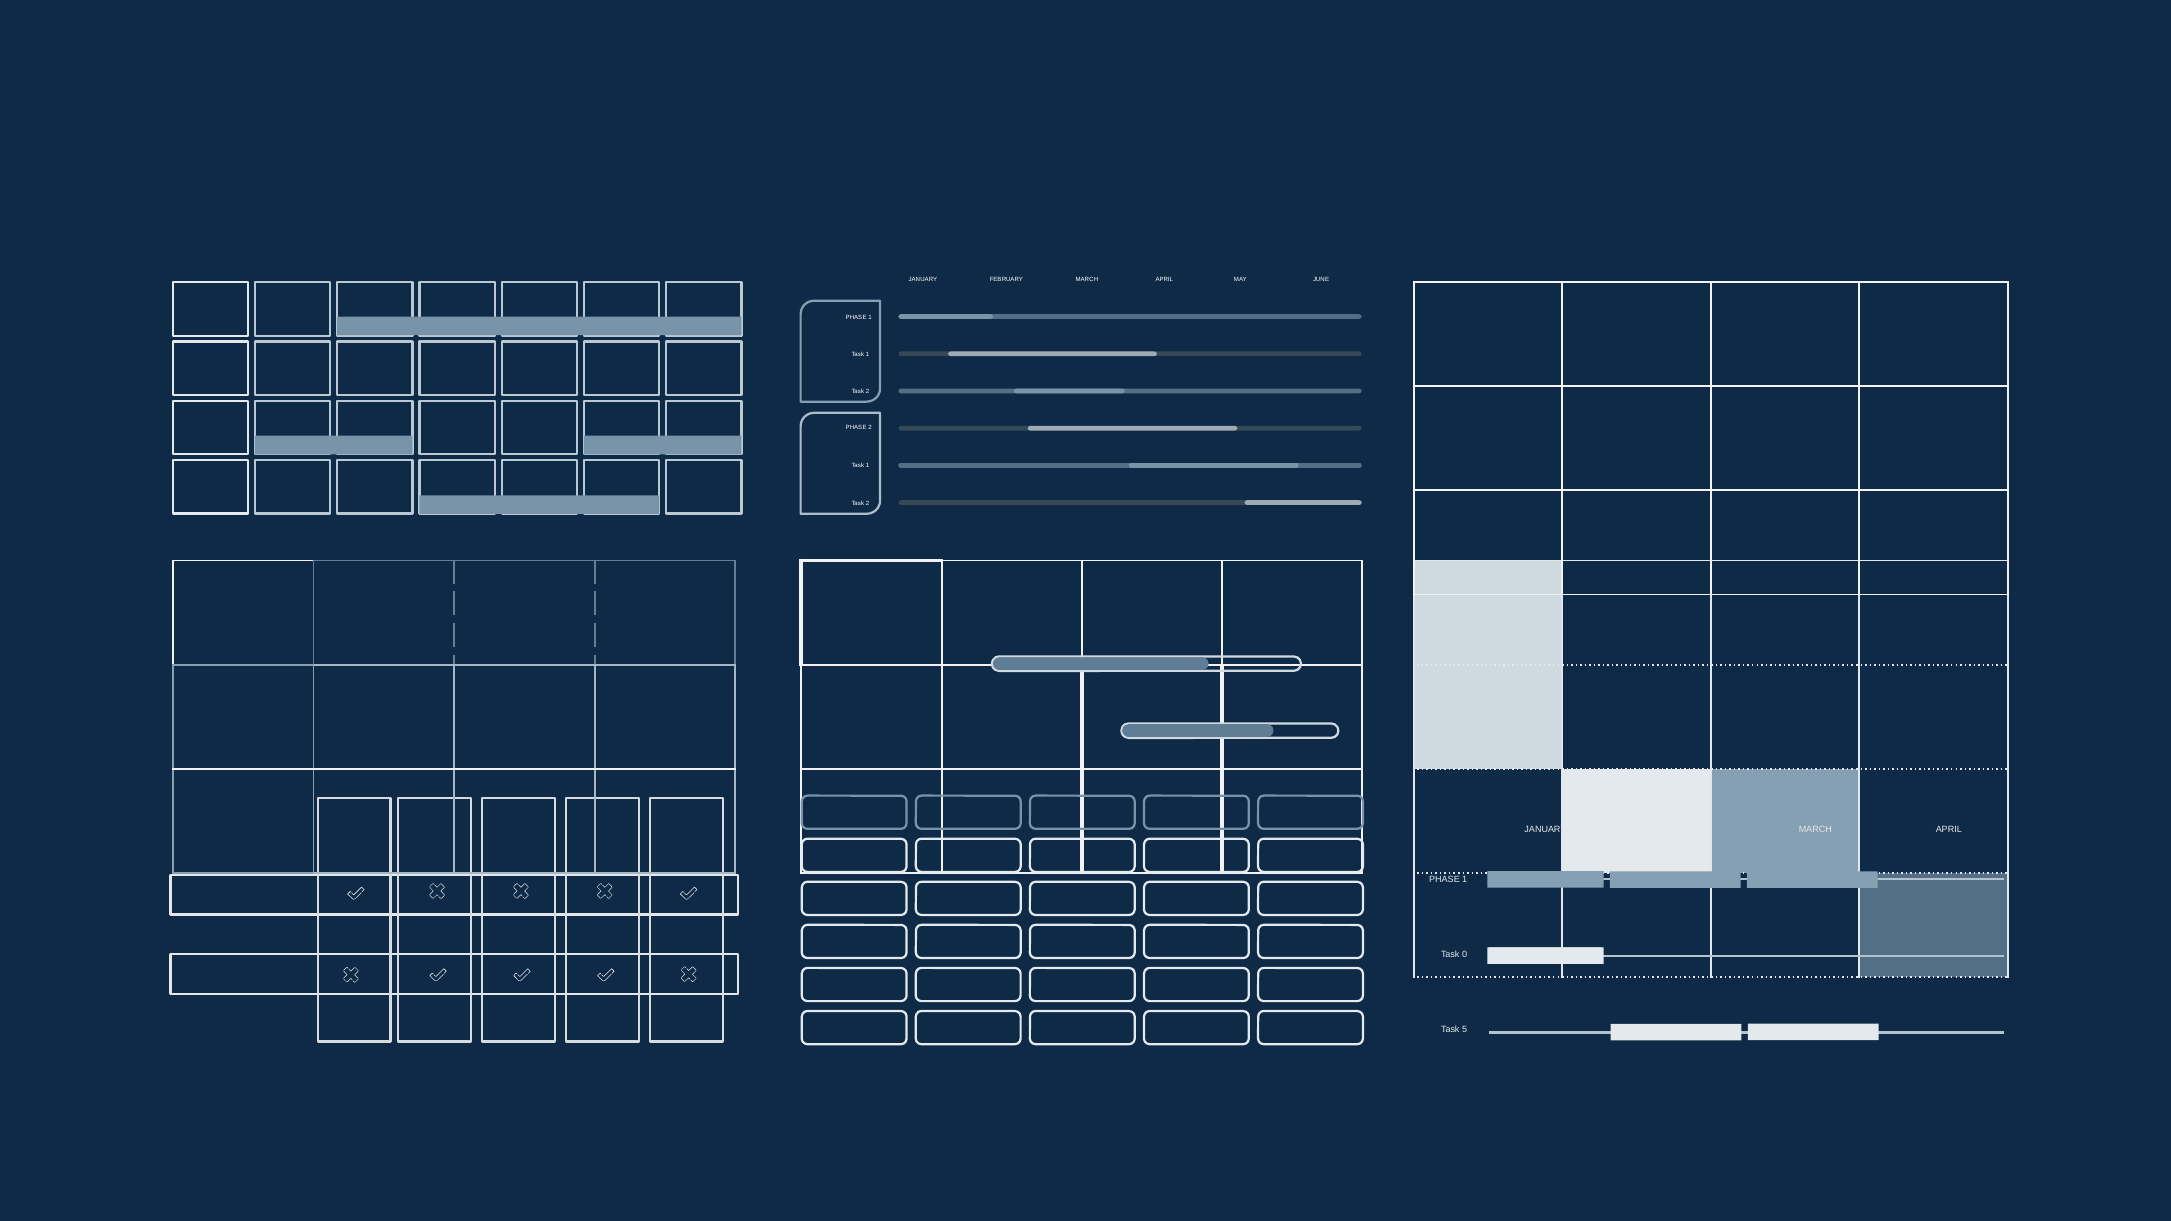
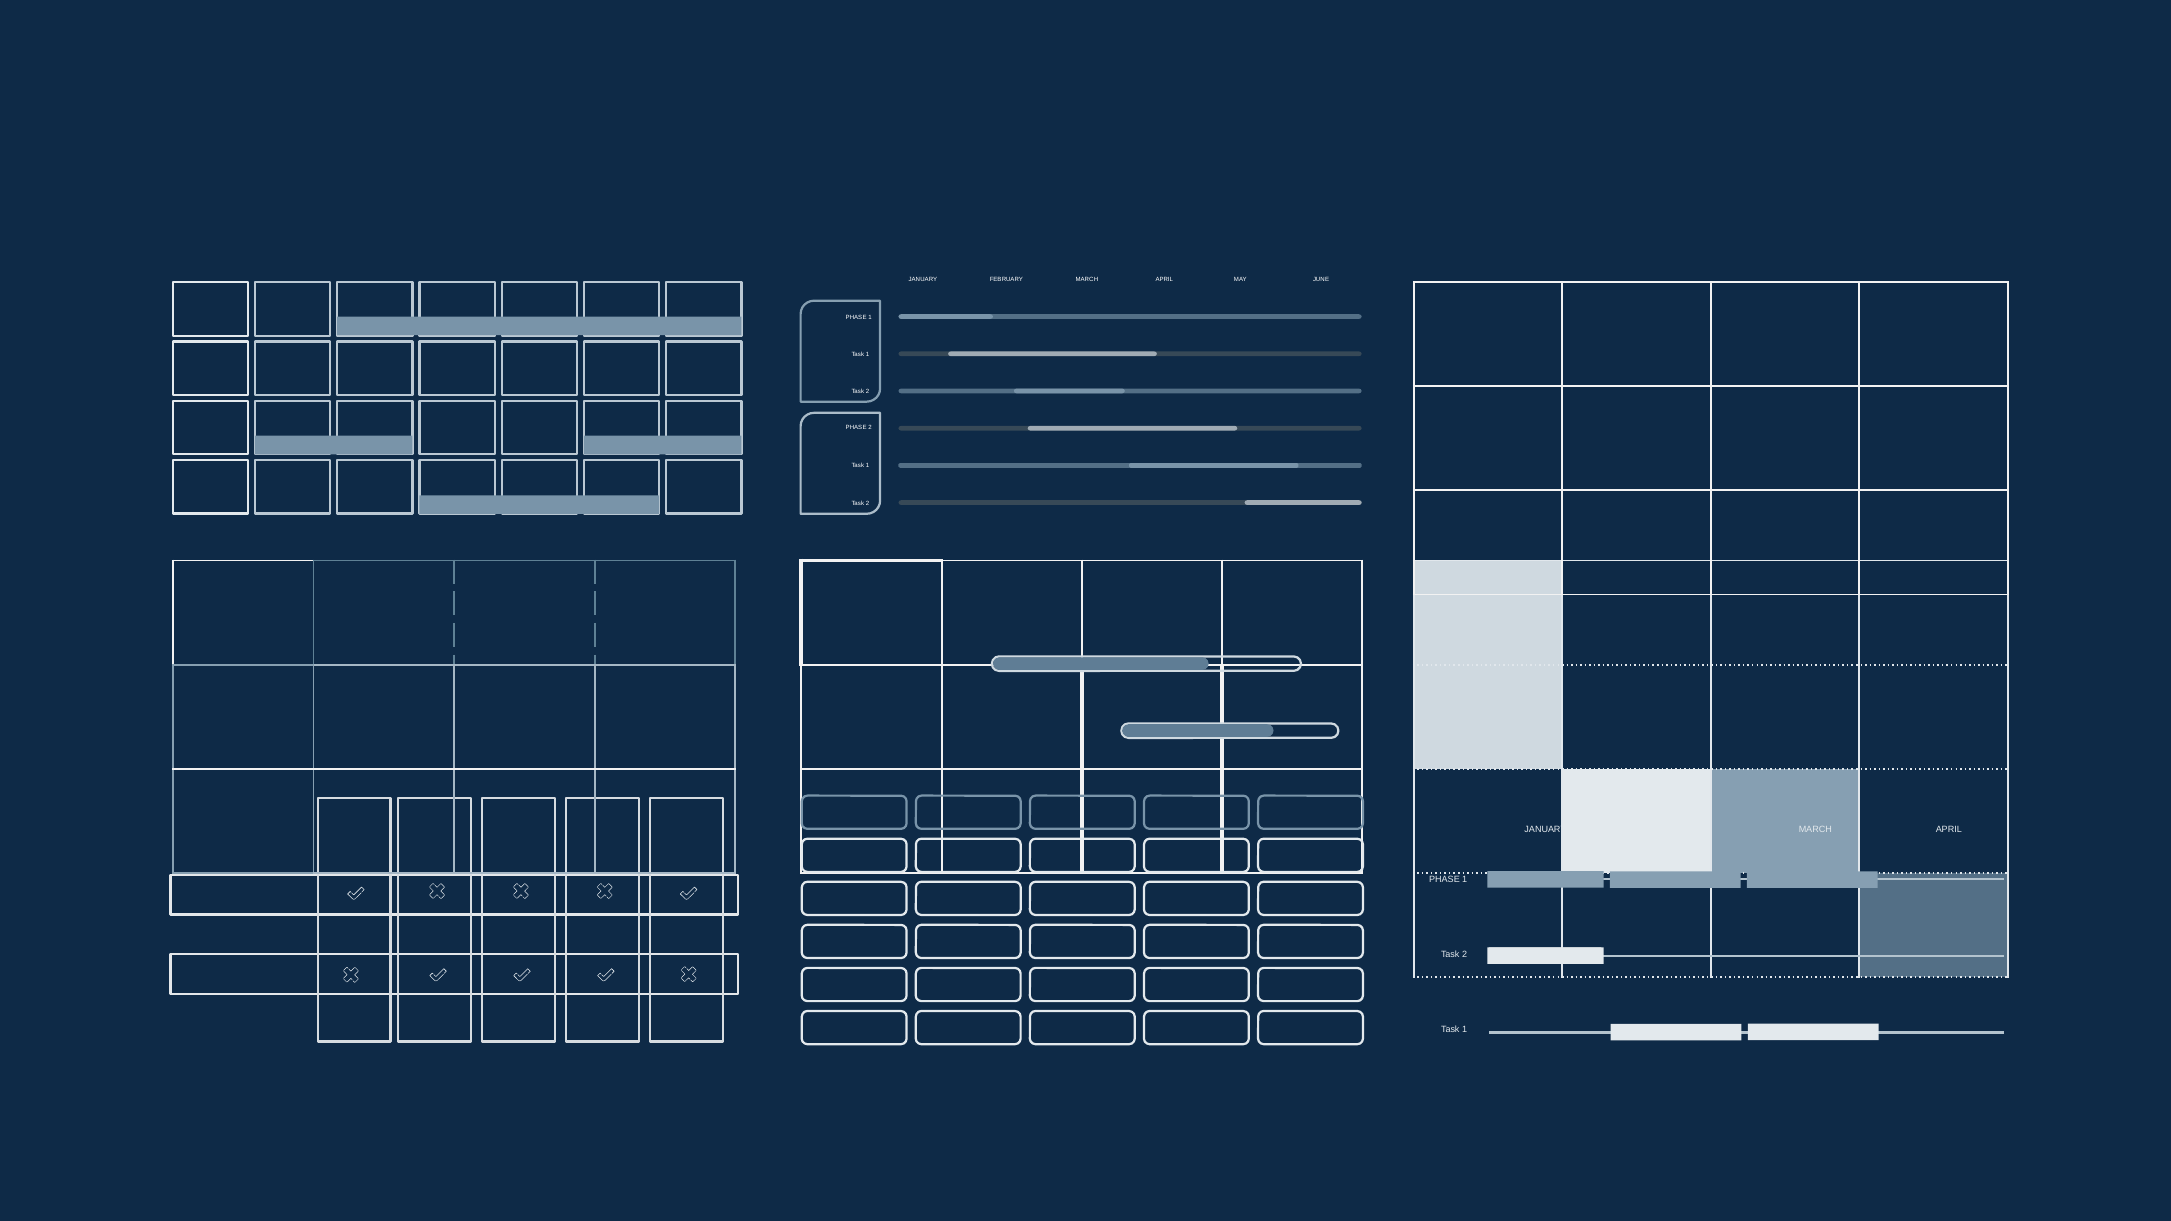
0 at (1465, 955): 0 -> 2
5 at (1465, 1030): 5 -> 1
